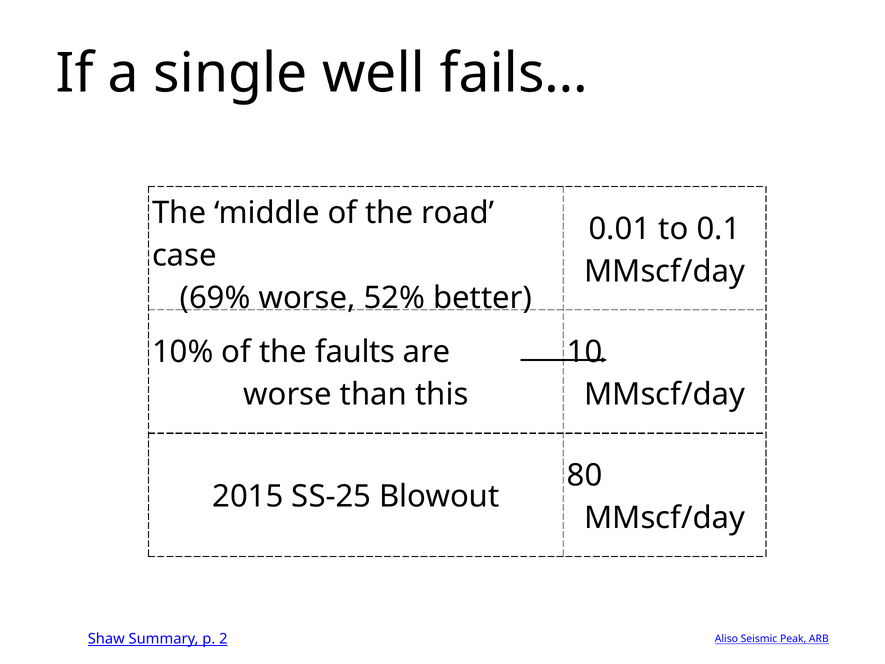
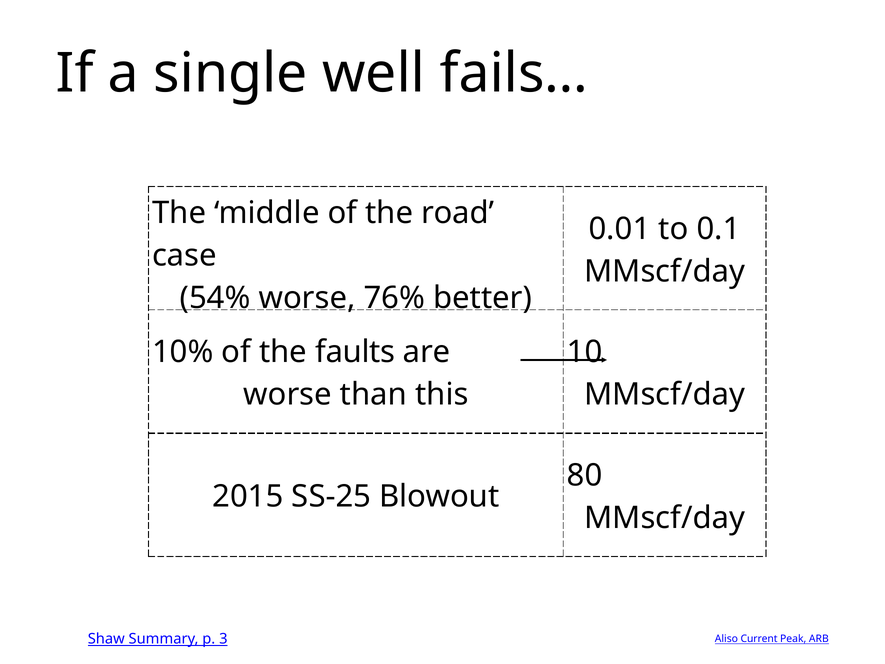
69%: 69% -> 54%
52%: 52% -> 76%
2: 2 -> 3
Seismic: Seismic -> Current
